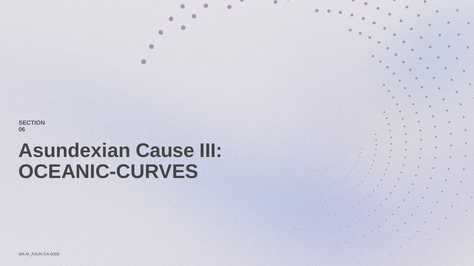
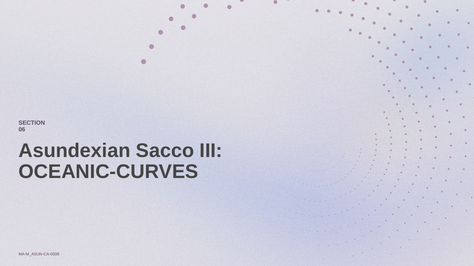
Cause: Cause -> Sacco
